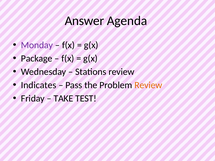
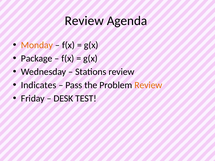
Answer at (84, 21): Answer -> Review
Monday colour: purple -> orange
TAKE: TAKE -> DESK
